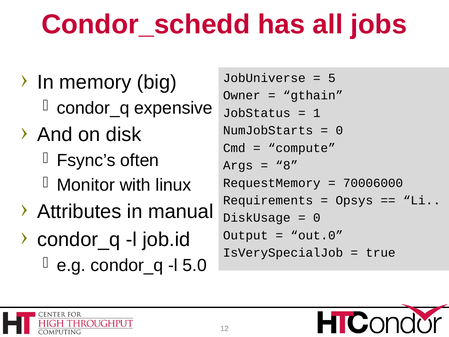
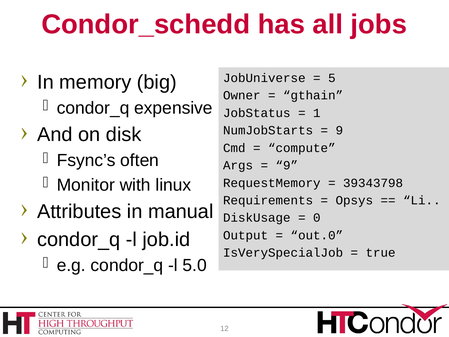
0 at (339, 130): 0 -> 9
8 at (287, 165): 8 -> 9
70006000: 70006000 -> 39343798
